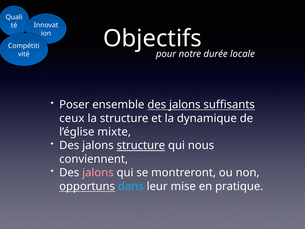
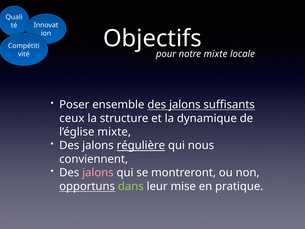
durée at (216, 54): durée -> mixte
jalons structure: structure -> régulière
dans colour: light blue -> light green
